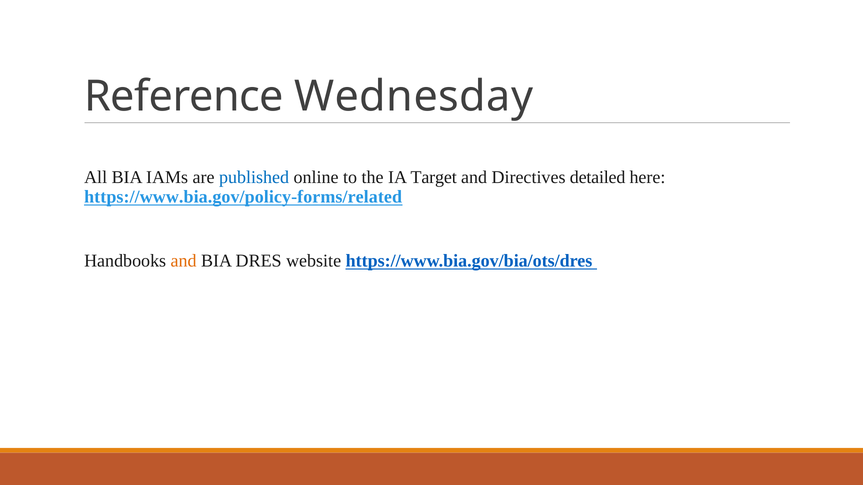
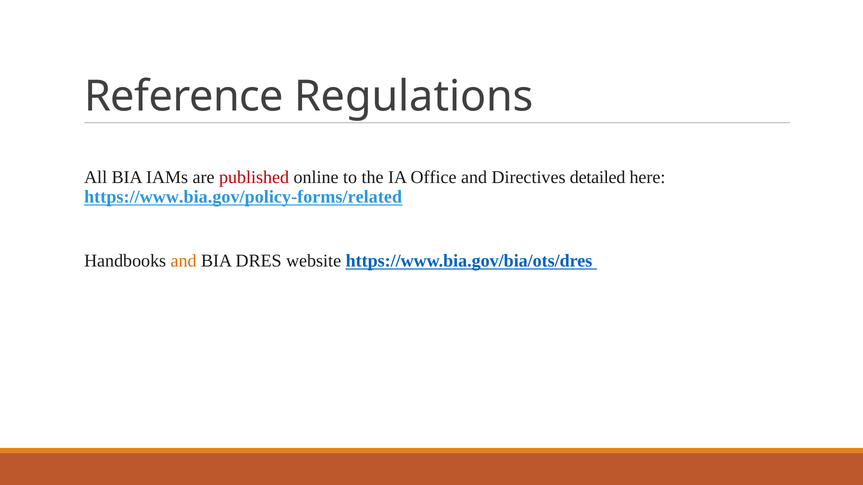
Wednesday: Wednesday -> Regulations
published colour: blue -> red
Target: Target -> Office
